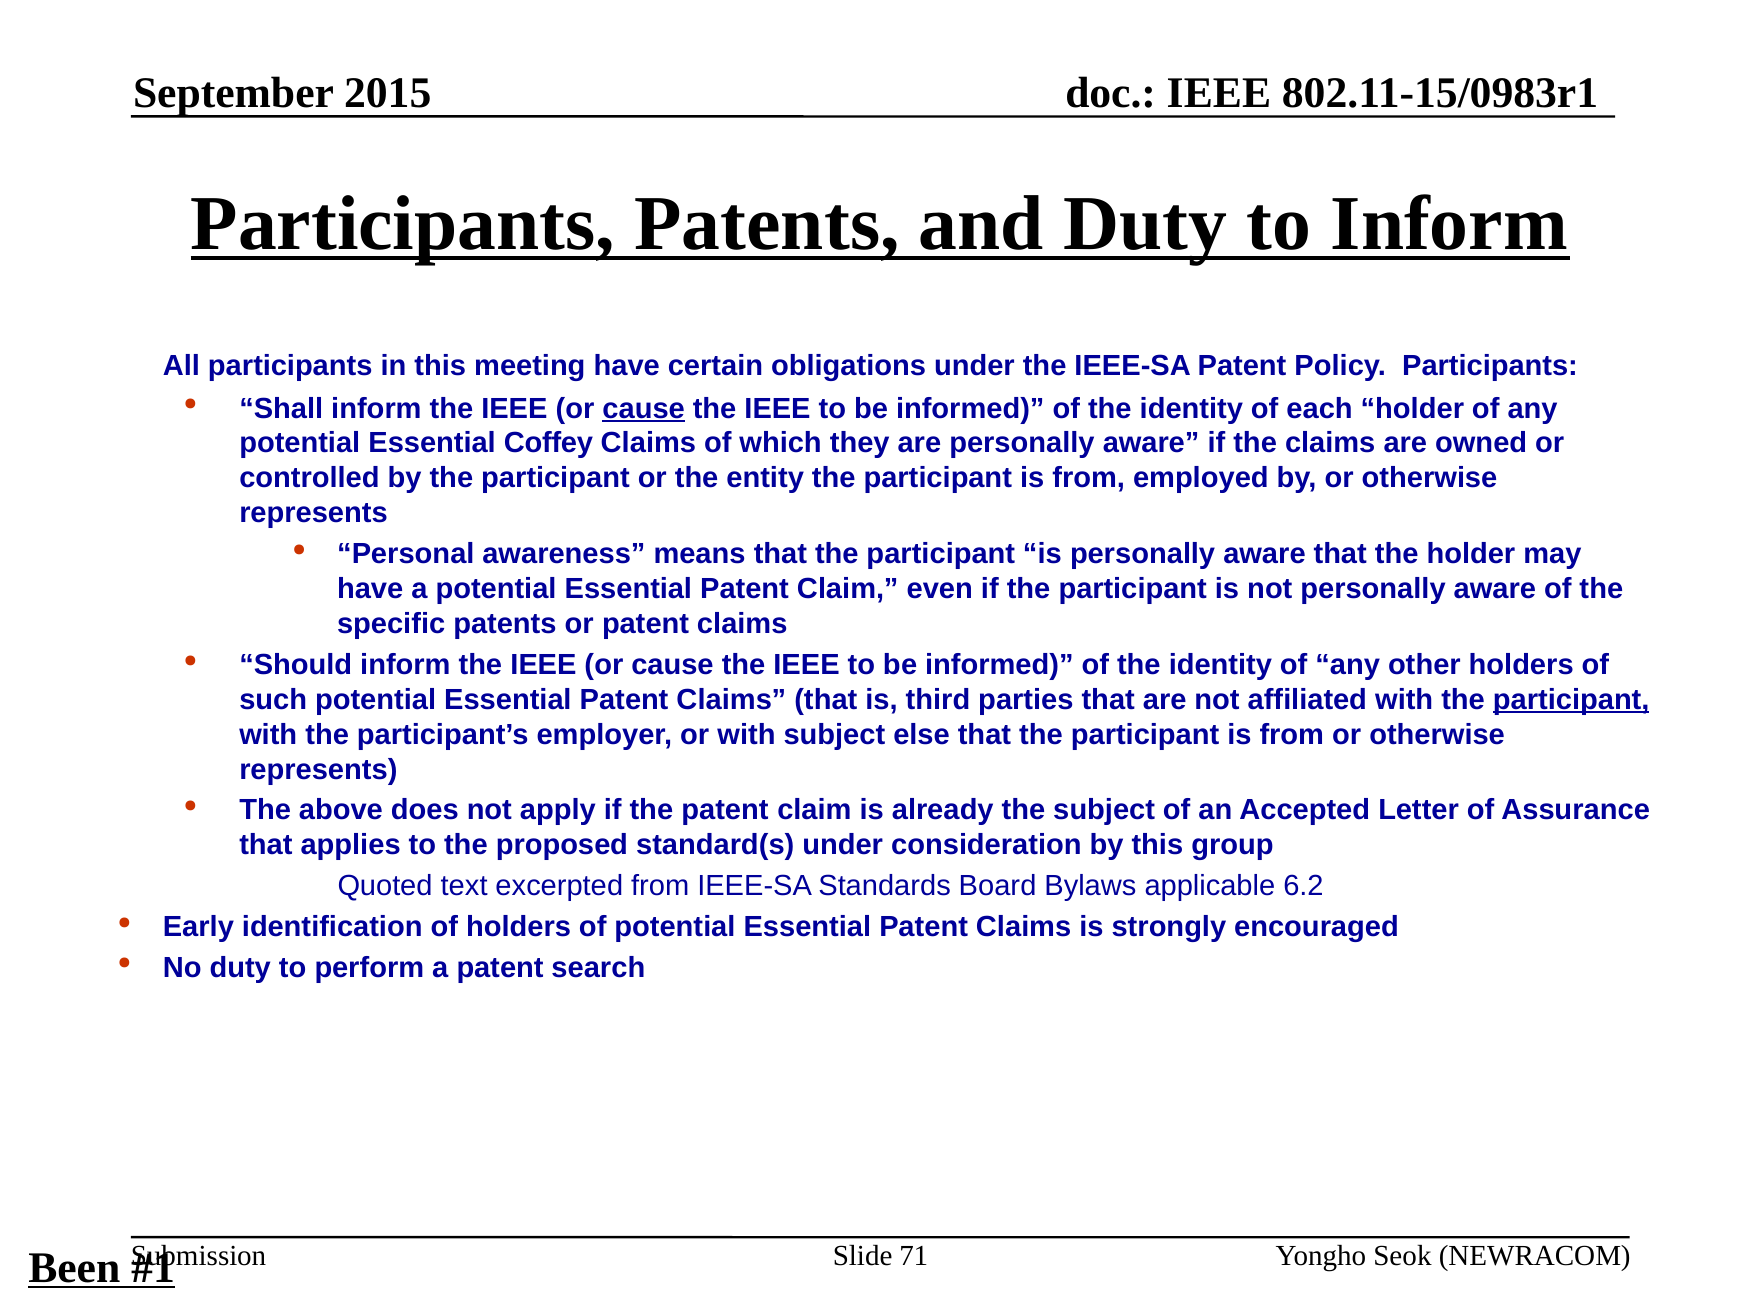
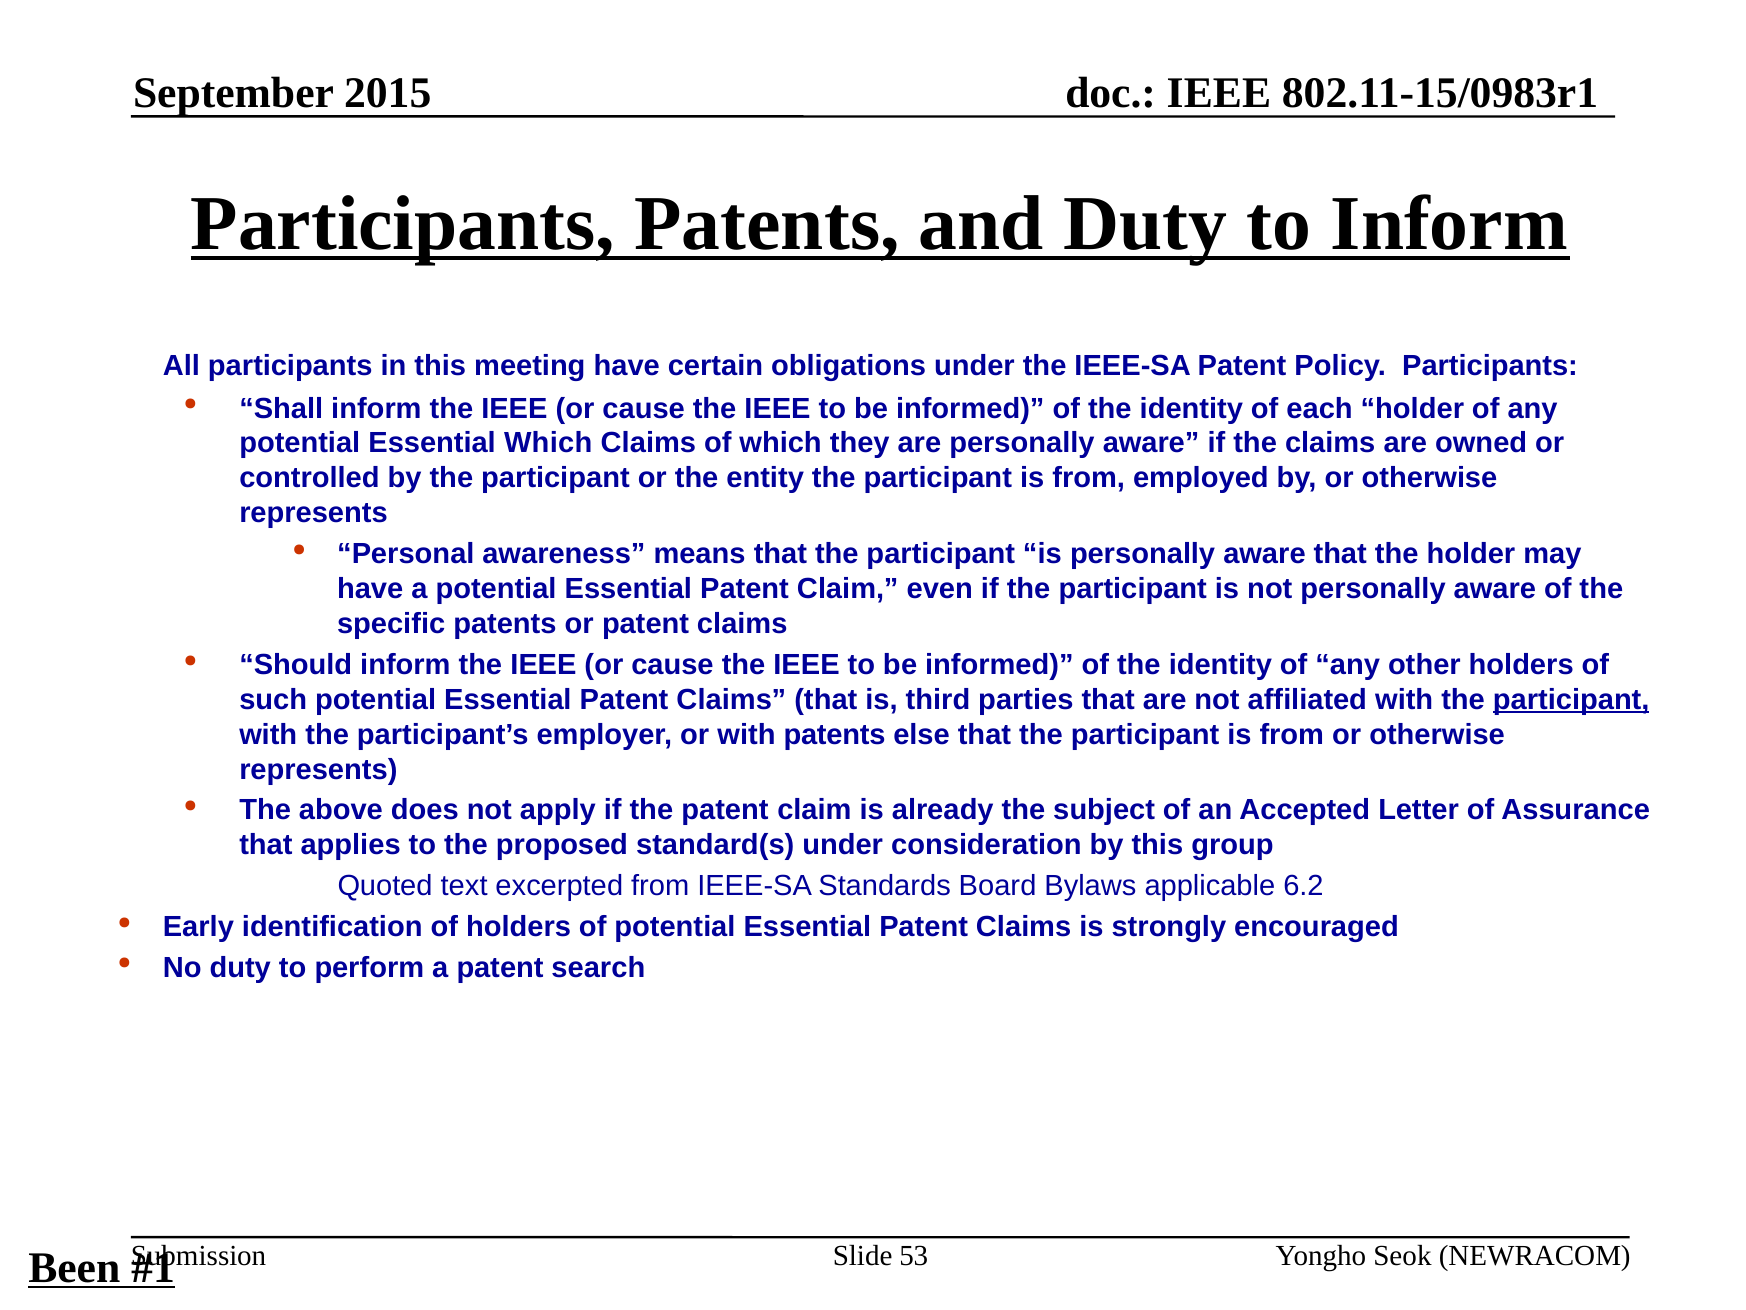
cause at (644, 408) underline: present -> none
Essential Coffey: Coffey -> Which
with subject: subject -> patents
71: 71 -> 53
